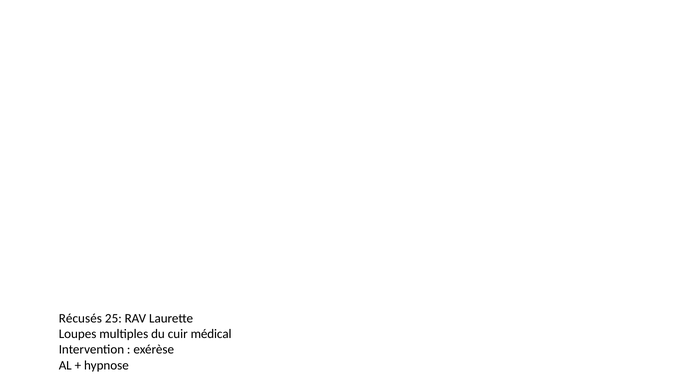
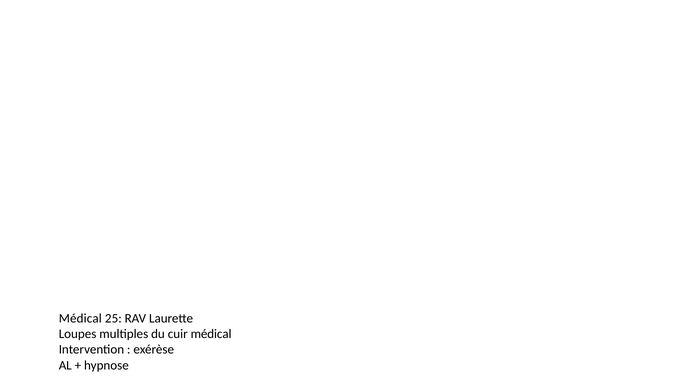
Récusés at (80, 319): Récusés -> Médical
